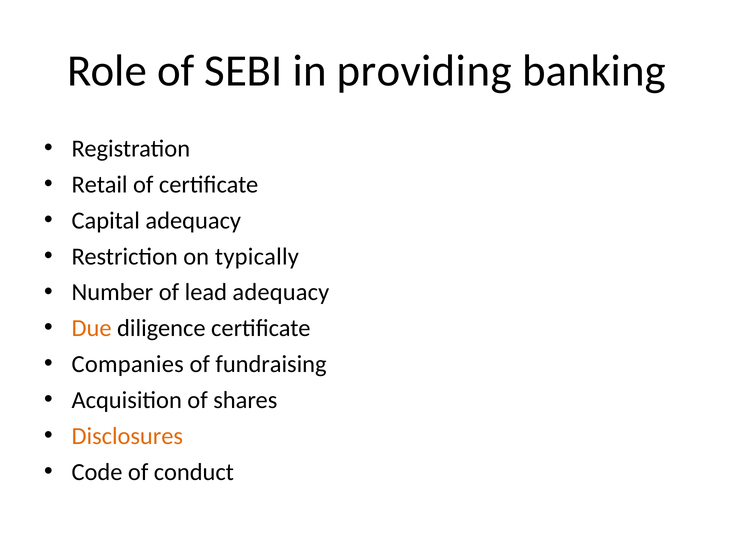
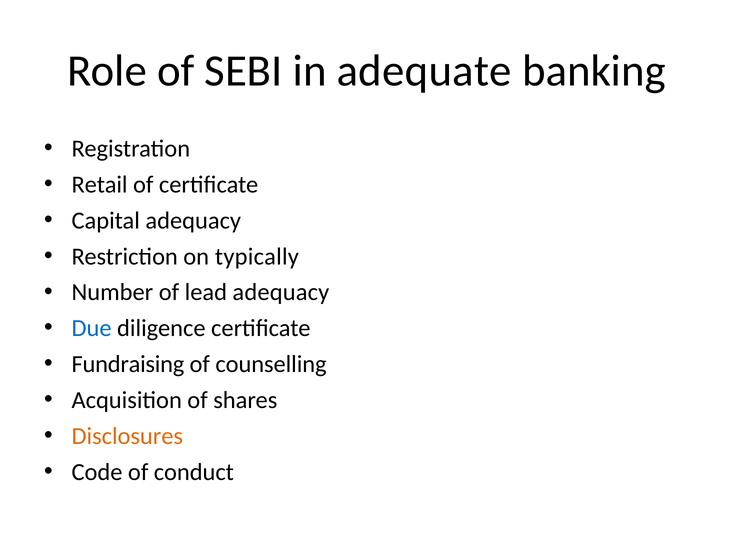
providing: providing -> adequate
Due colour: orange -> blue
Companies: Companies -> Fundraising
fundraising: fundraising -> counselling
